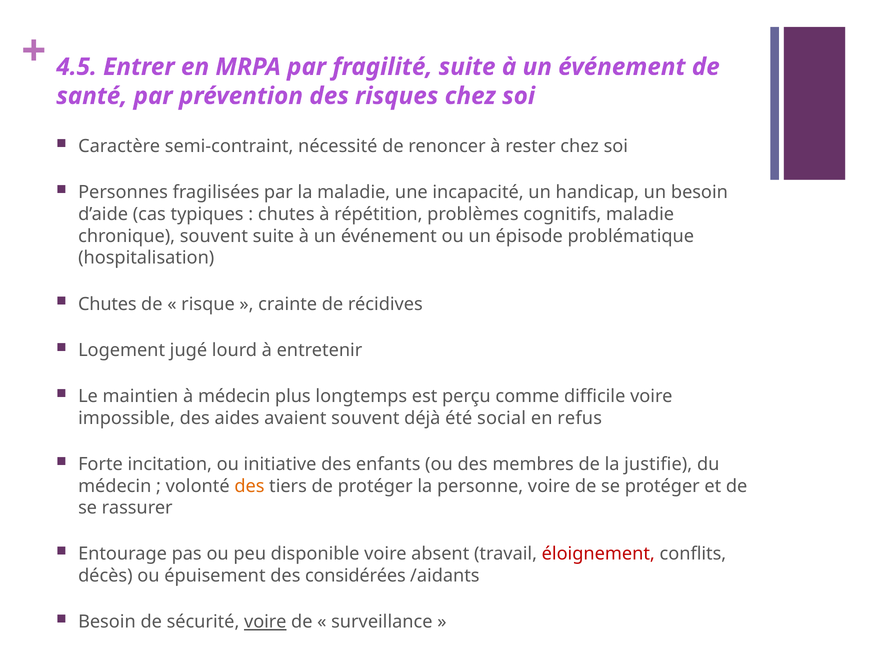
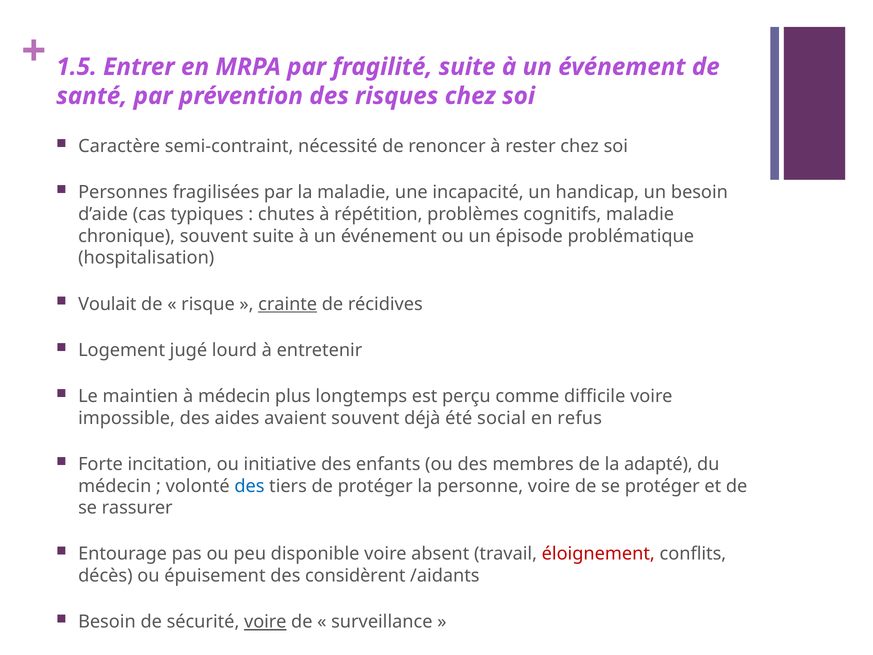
4.5: 4.5 -> 1.5
Chutes at (107, 304): Chutes -> Voulait
crainte underline: none -> present
justifie: justifie -> adapté
des at (249, 486) colour: orange -> blue
considérées: considérées -> considèrent
